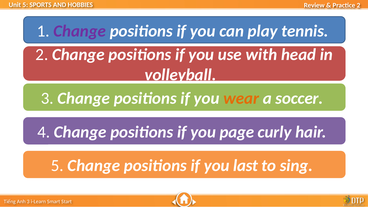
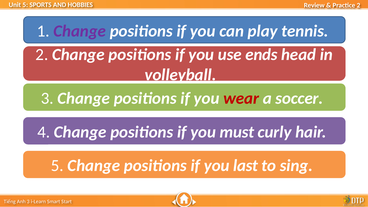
with: with -> ends
wear colour: orange -> red
page: page -> must
